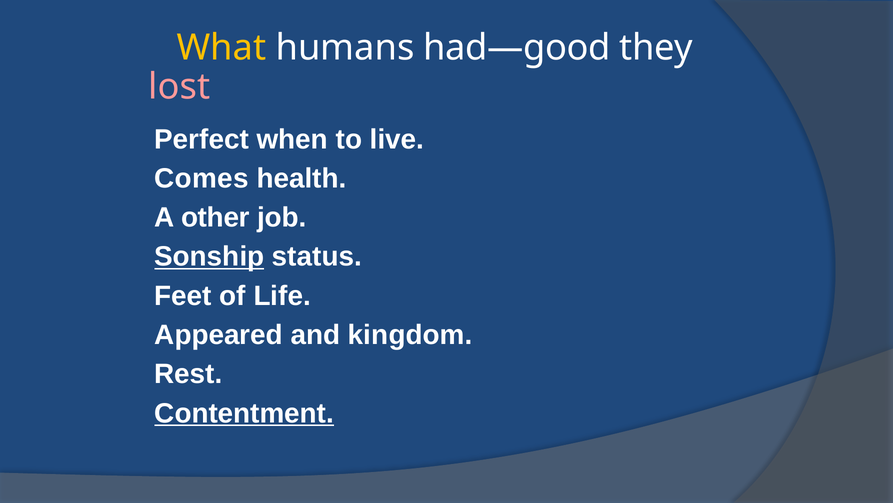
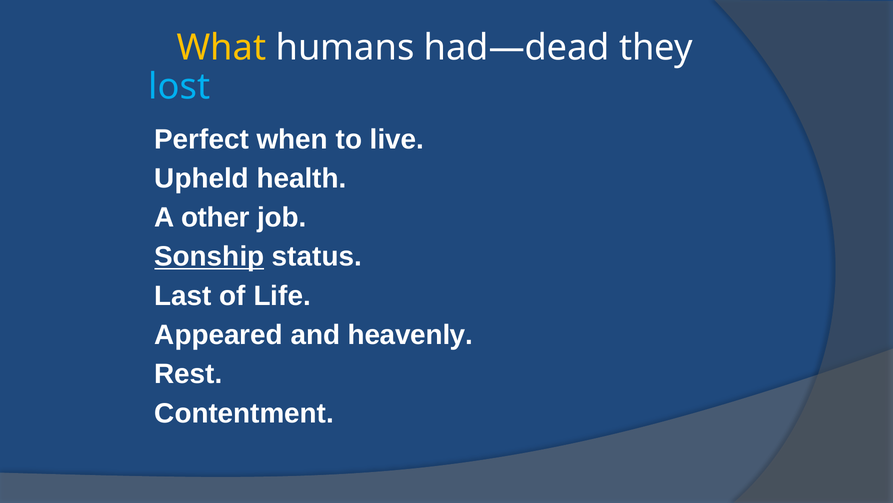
had—good: had—good -> had—dead
lost colour: pink -> light blue
Comes: Comes -> Upheld
Feet: Feet -> Last
kingdom: kingdom -> heavenly
Contentment underline: present -> none
